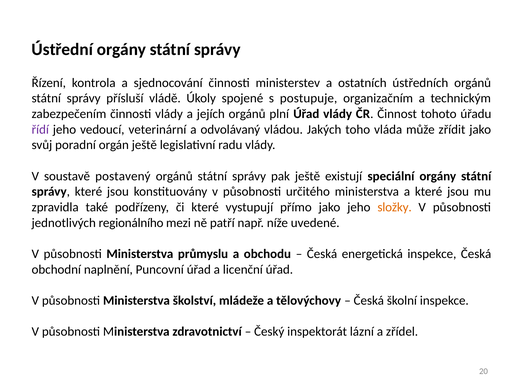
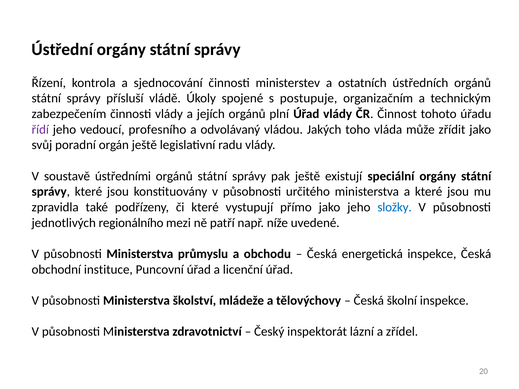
veterinární: veterinární -> profesního
postavený: postavený -> ústředními
složky colour: orange -> blue
naplnění: naplnění -> instituce
